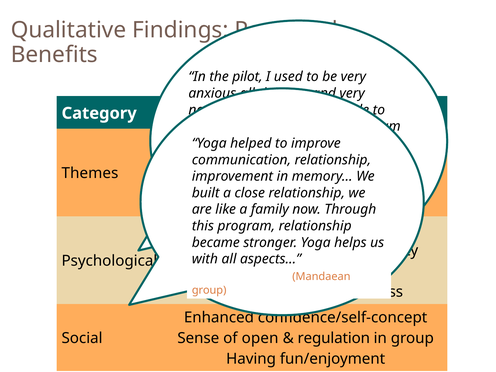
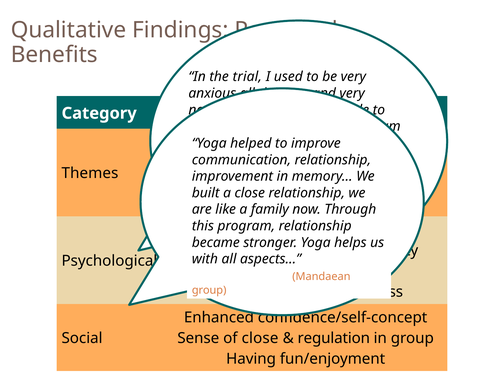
pilot: pilot -> trial
of open: open -> close
